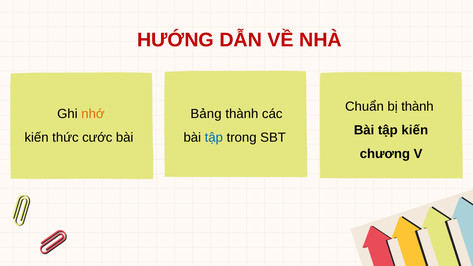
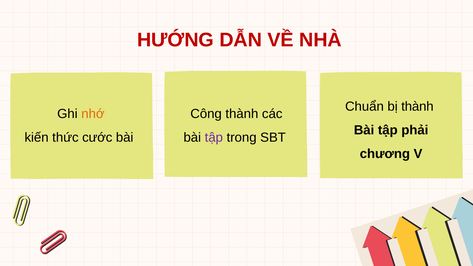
Bảng: Bảng -> Công
tập kiến: kiến -> phải
tập at (214, 137) colour: blue -> purple
